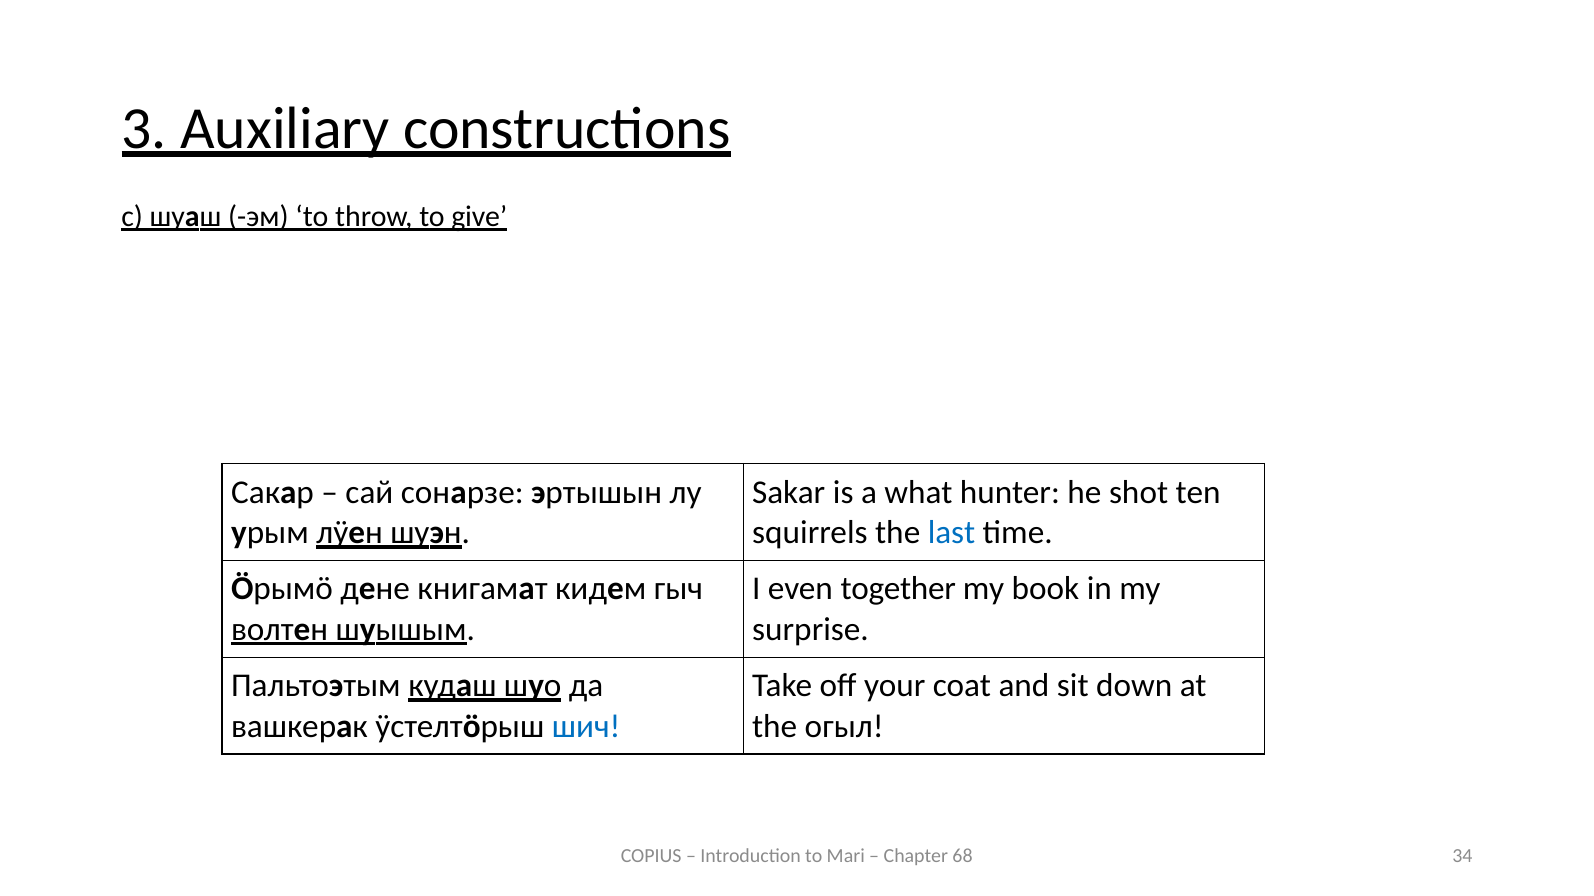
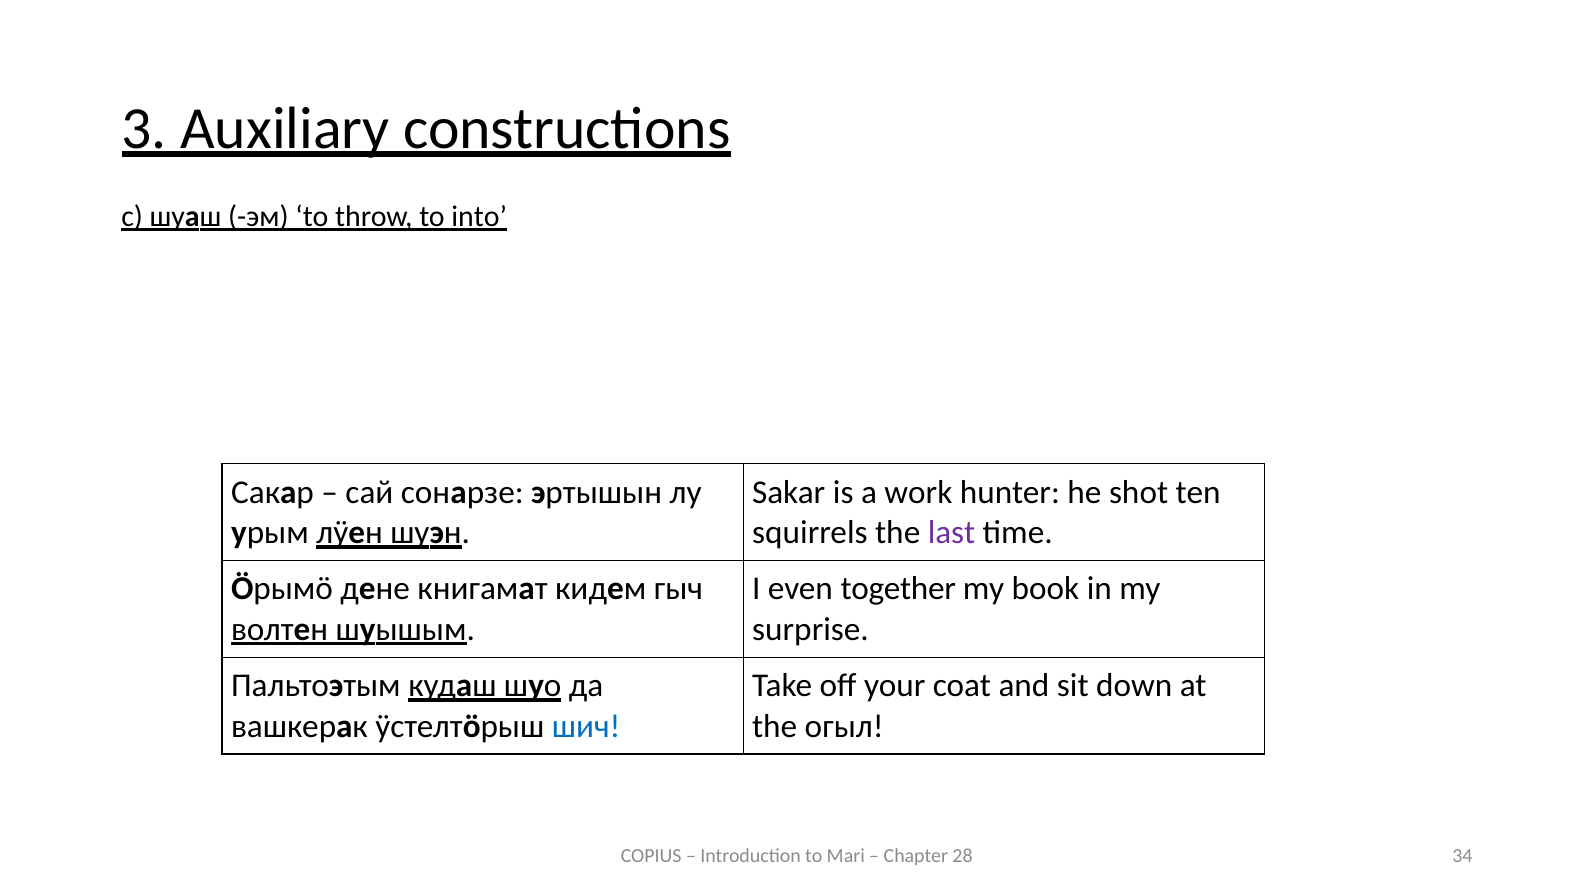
give: give -> into
what: what -> work
last colour: blue -> purple
68: 68 -> 28
